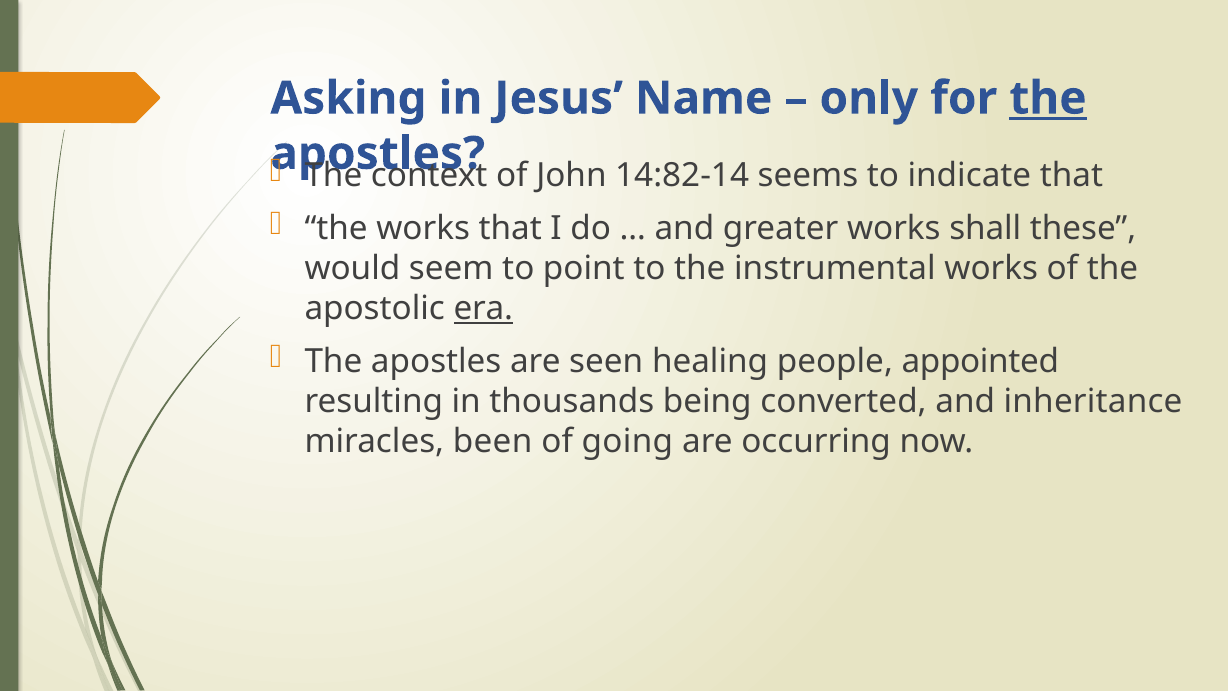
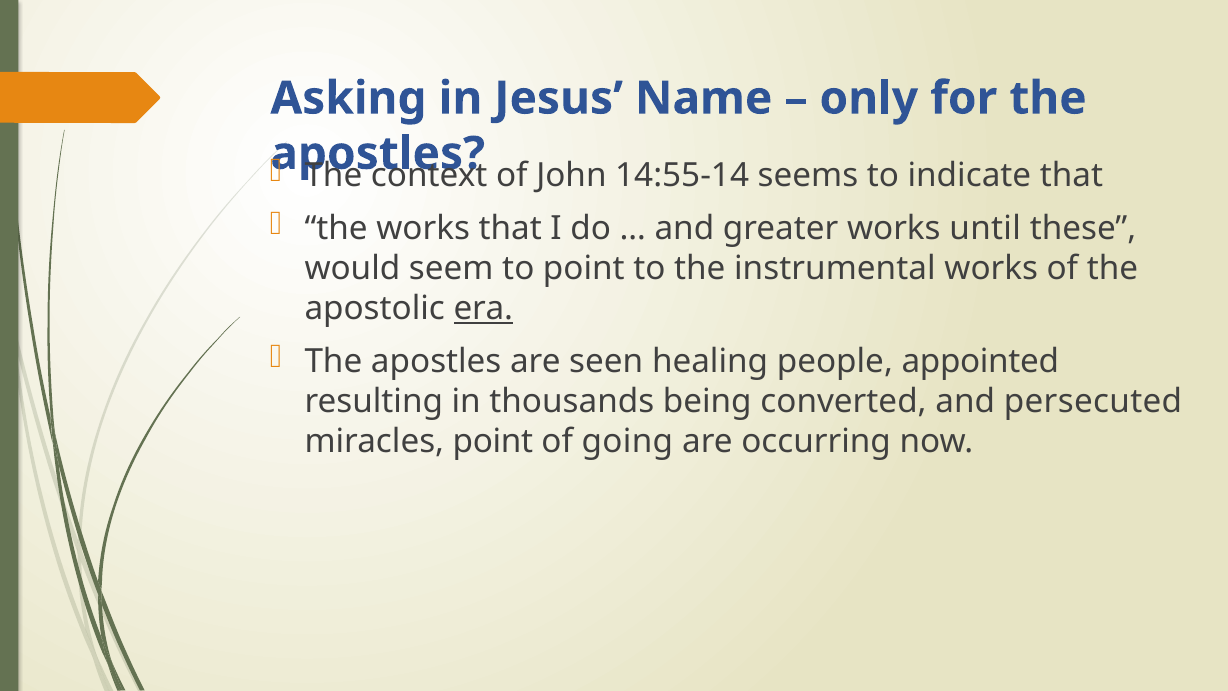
the at (1048, 98) underline: present -> none
14:82-14: 14:82-14 -> 14:55-14
shall: shall -> until
inheritance: inheritance -> persecuted
miracles been: been -> point
